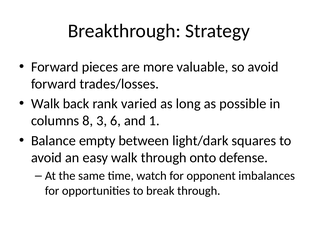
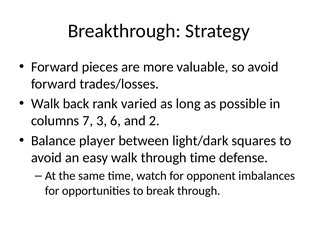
8: 8 -> 7
1: 1 -> 2
empty: empty -> player
through onto: onto -> time
